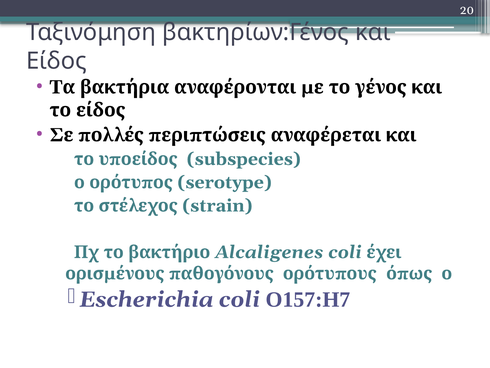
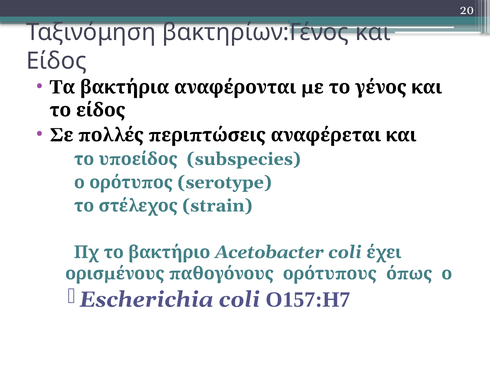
Alcaligenes: Alcaligenes -> Acetobacter
